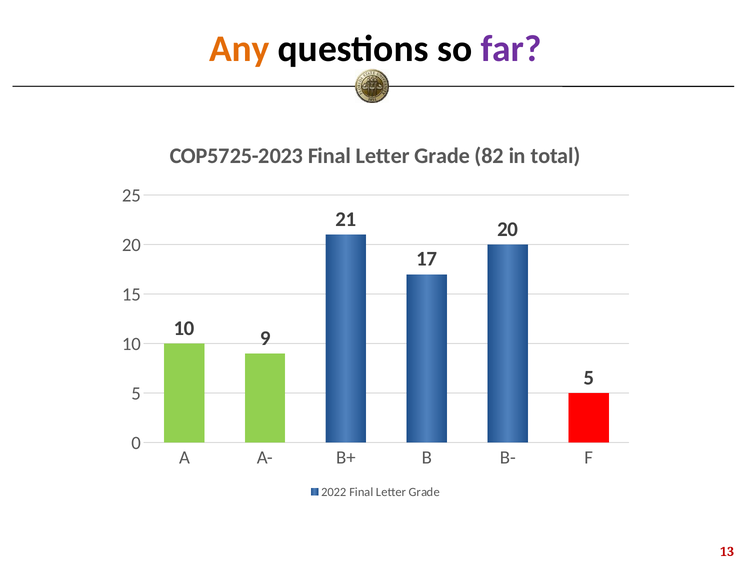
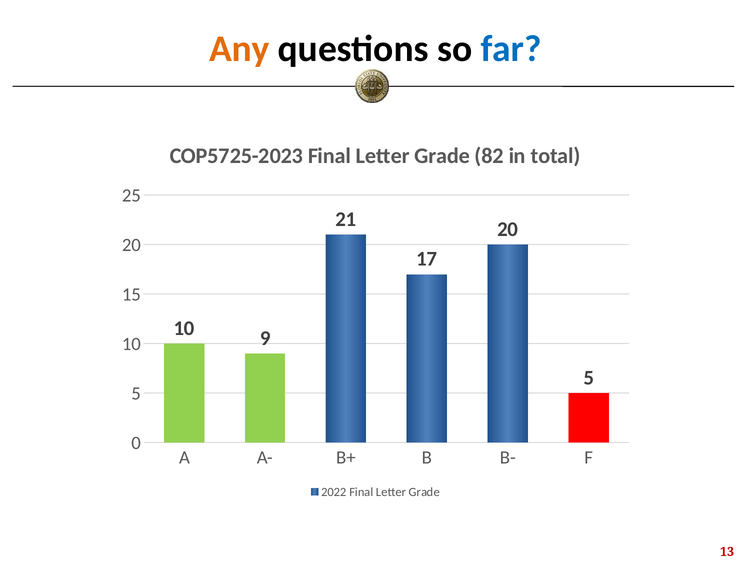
far colour: purple -> blue
